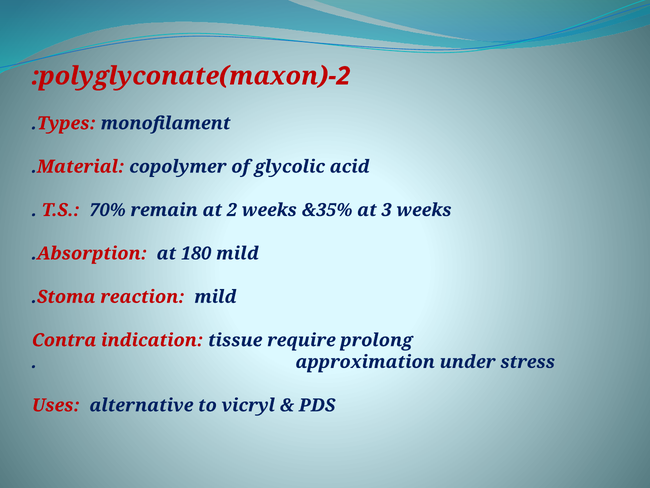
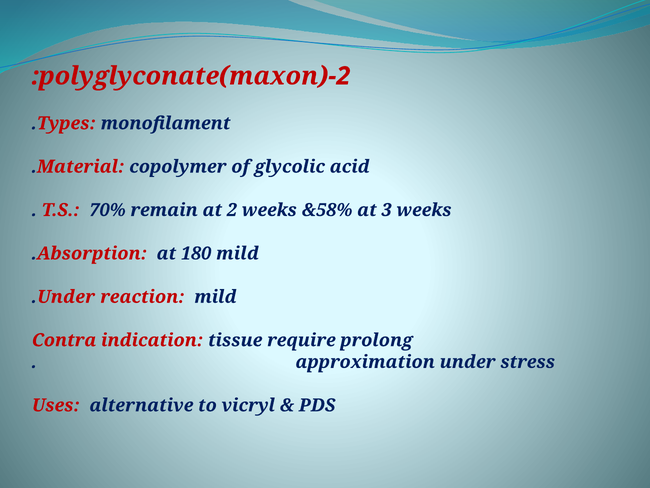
&35%: &35% -> &58%
Stoma at (66, 297): Stoma -> Under
